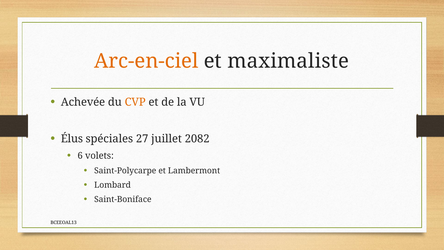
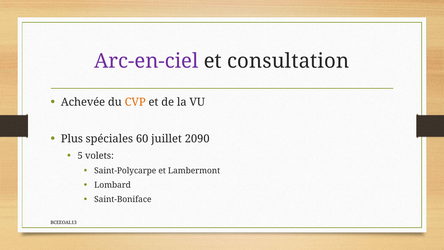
Arc-en-ciel colour: orange -> purple
maximaliste: maximaliste -> consultation
Élus: Élus -> Plus
27: 27 -> 60
2082: 2082 -> 2090
6: 6 -> 5
